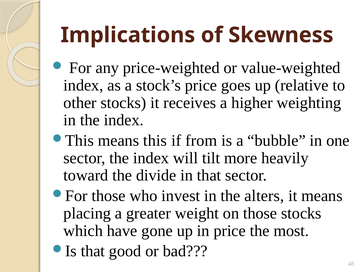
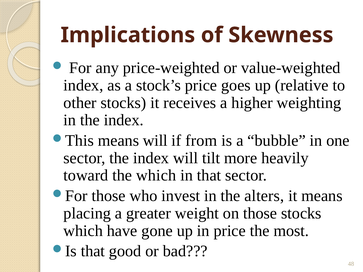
means this: this -> will
the divide: divide -> which
